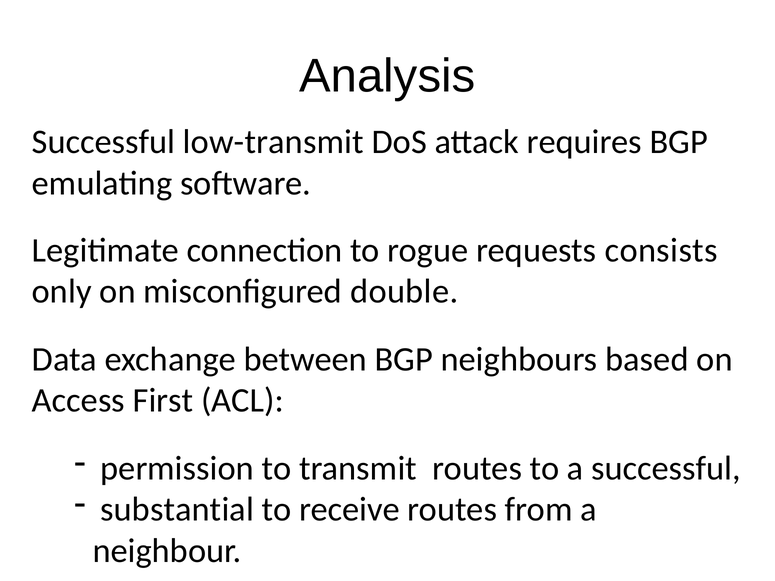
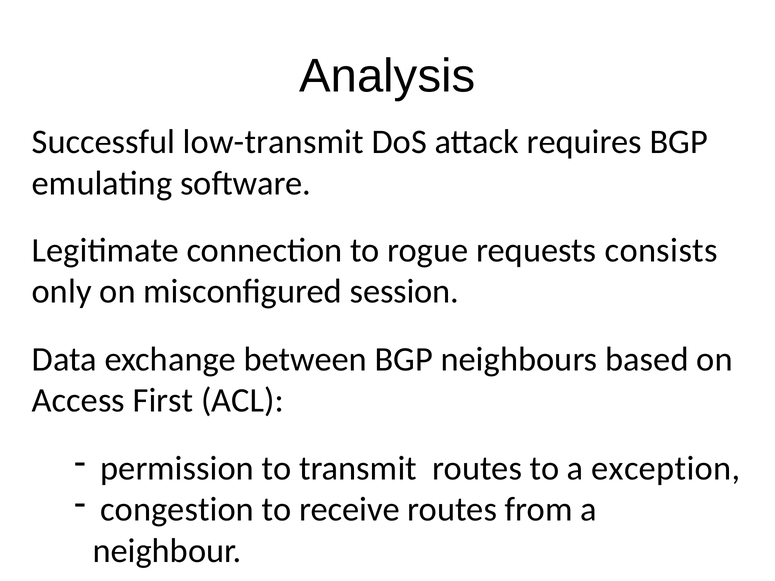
double: double -> session
a successful: successful -> exception
substantial: substantial -> congestion
